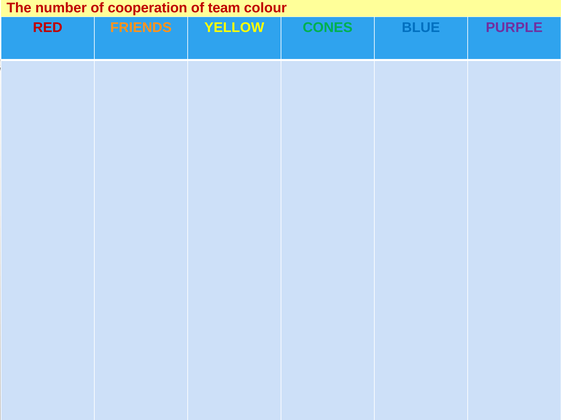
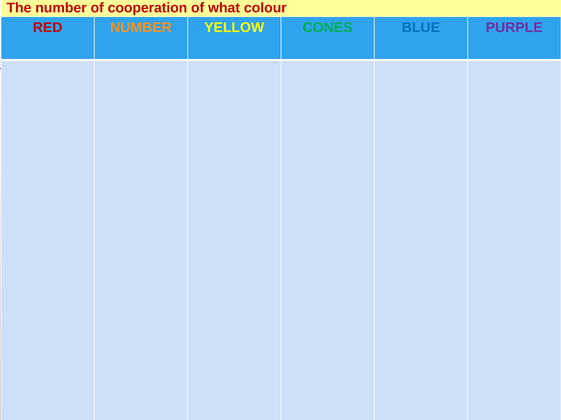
team: team -> what
RED FRIENDS: FRIENDS -> NUMBER
